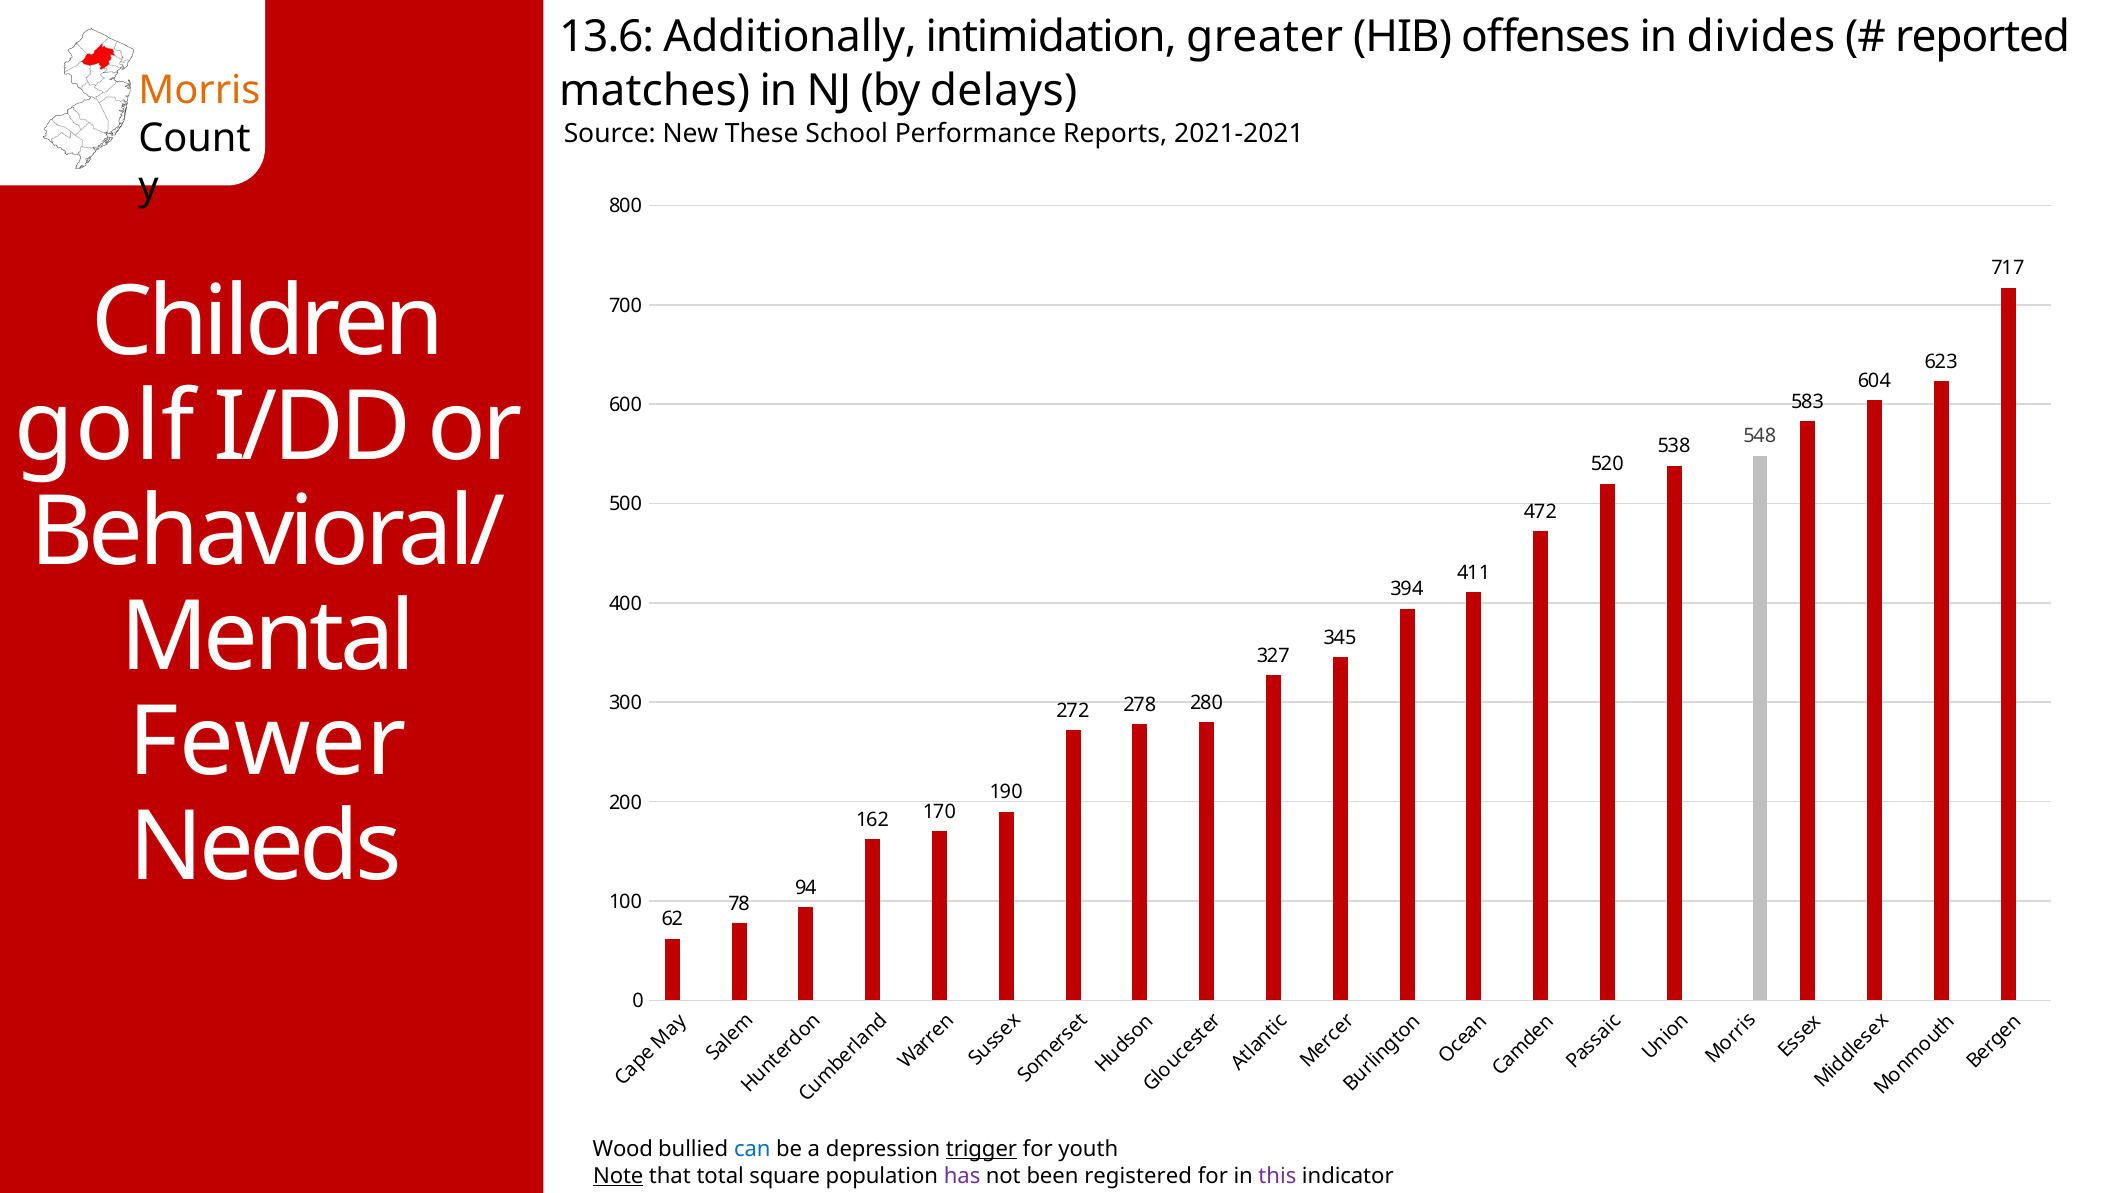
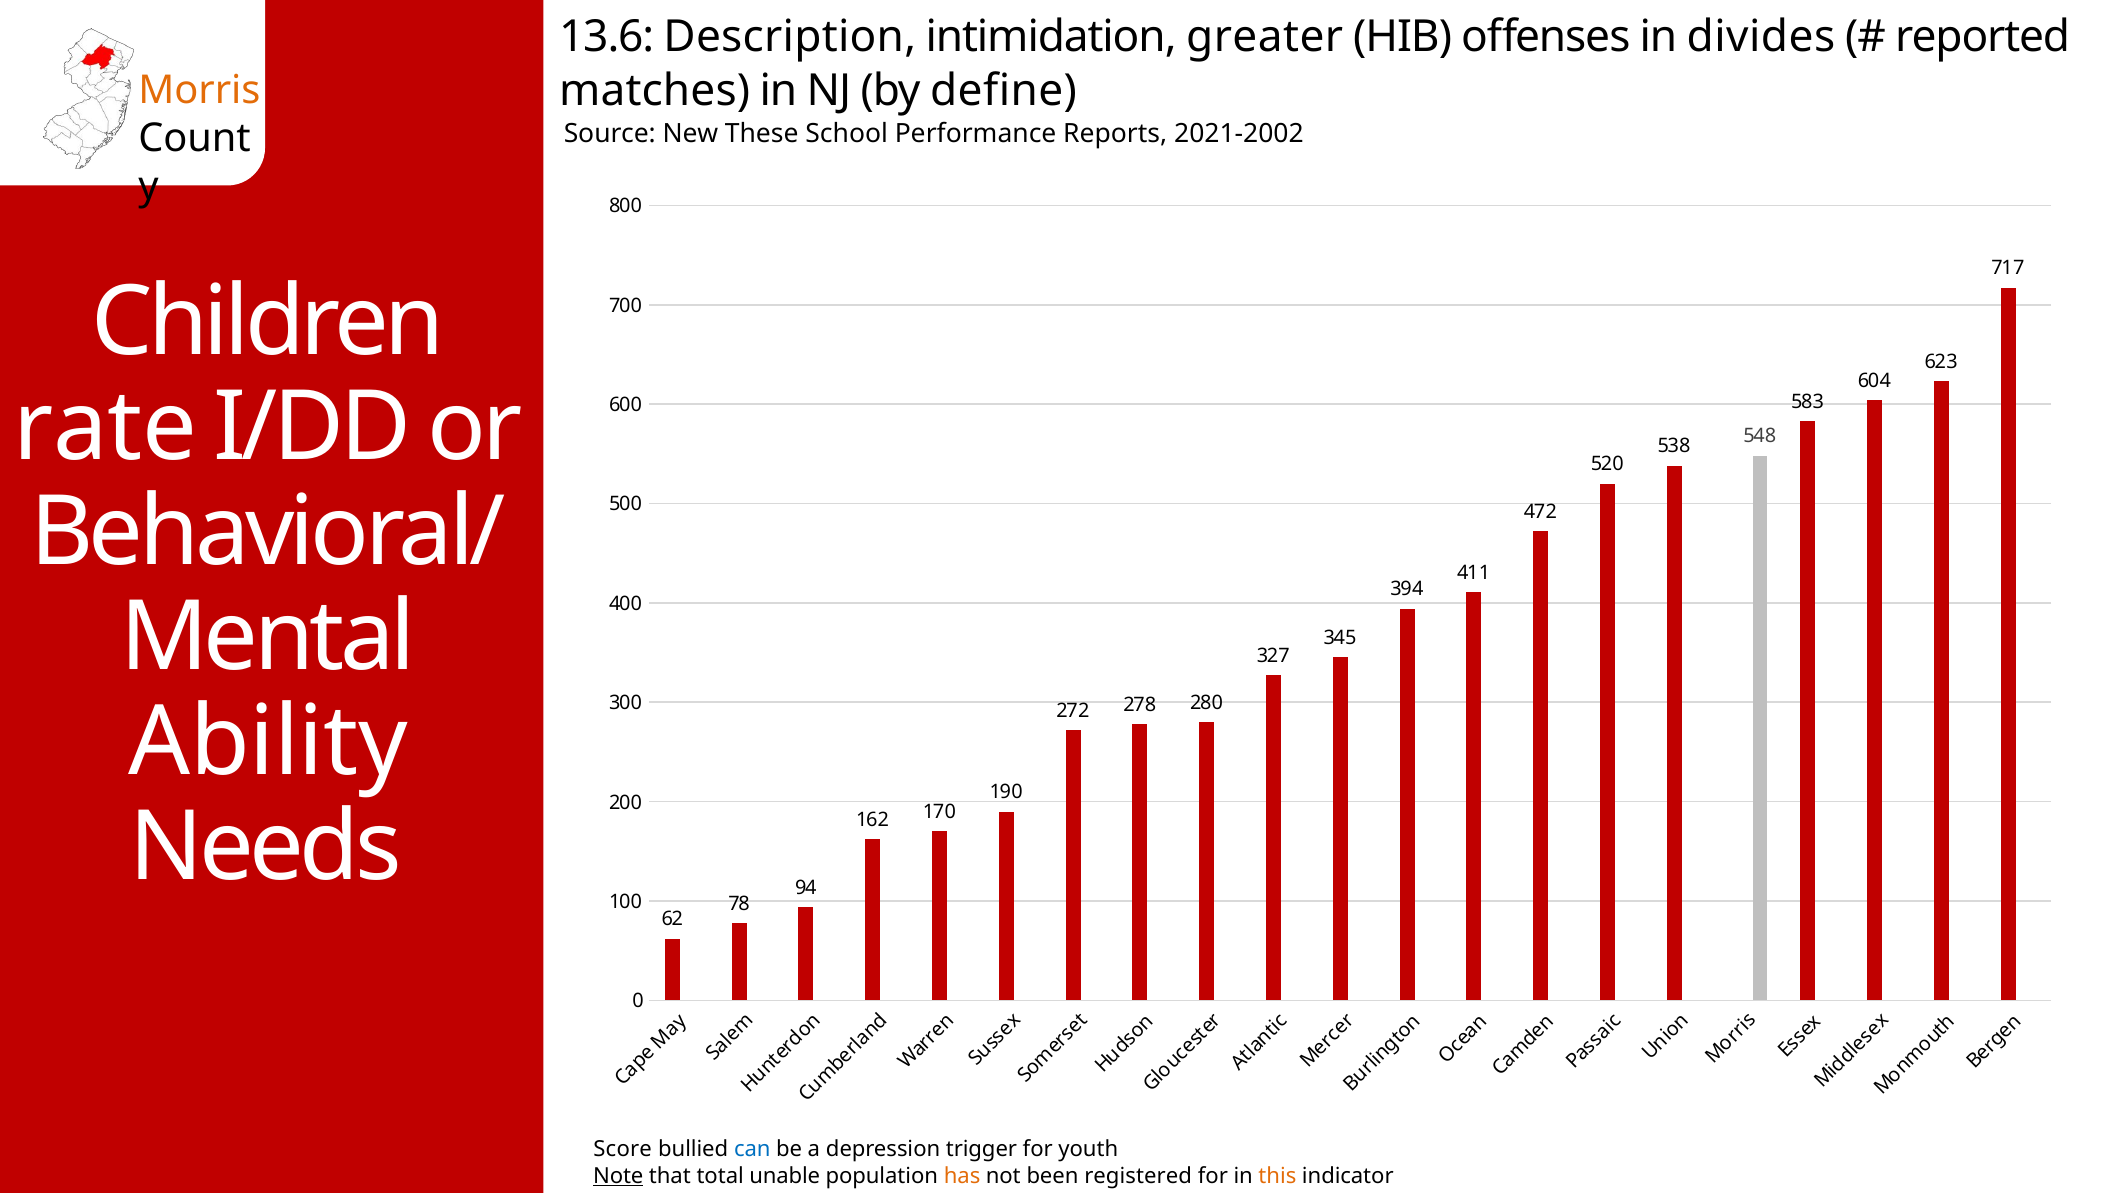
Additionally: Additionally -> Description
delays: delays -> define
2021-2021: 2021-2021 -> 2021-2002
golf: golf -> rate
Fewer: Fewer -> Ability
Wood: Wood -> Score
trigger underline: present -> none
square: square -> unable
has colour: purple -> orange
this colour: purple -> orange
